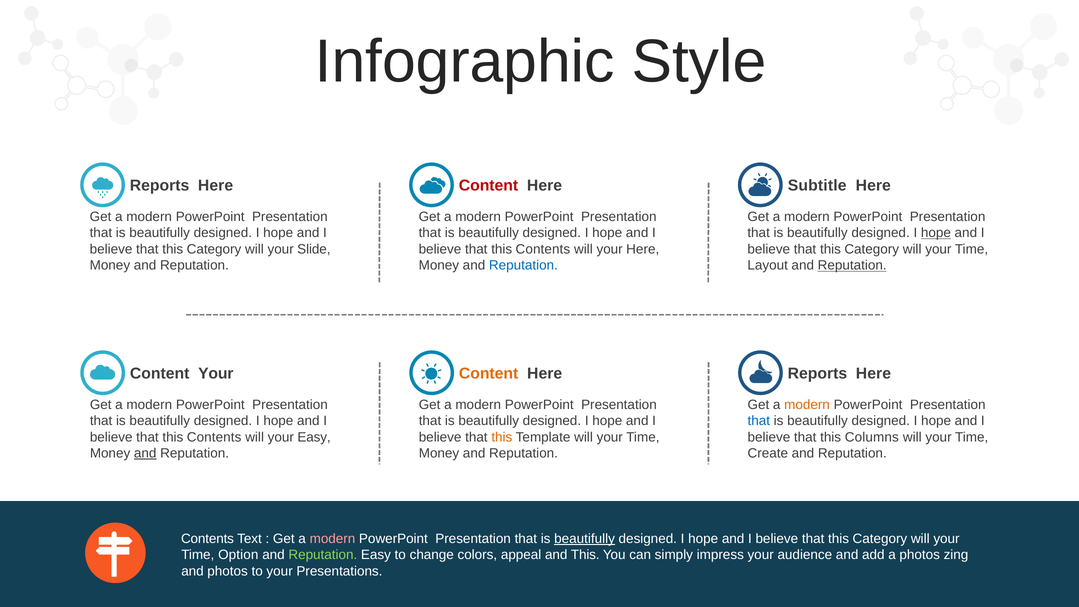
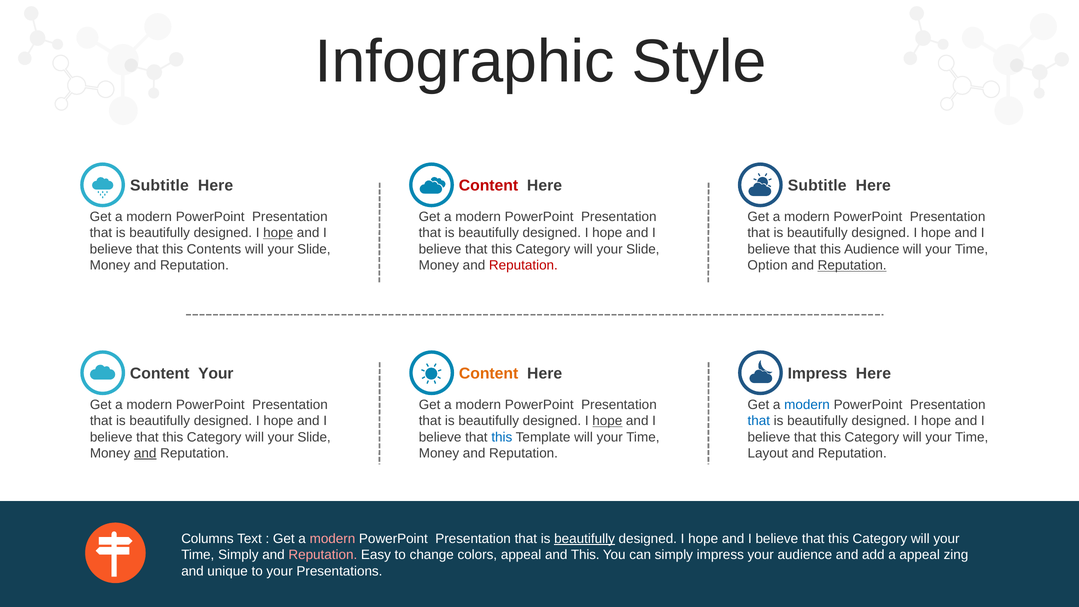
Reports at (160, 186): Reports -> Subtitle
hope at (278, 233) underline: none -> present
hope at (936, 233) underline: present -> none
Category at (214, 249): Category -> Contents
Contents at (543, 249): Contents -> Category
Here at (643, 249): Here -> Slide
Category at (872, 249): Category -> Audience
Reputation at (523, 265) colour: blue -> red
Layout: Layout -> Option
Reports at (817, 374): Reports -> Impress
modern at (807, 405) colour: orange -> blue
hope at (607, 421) underline: none -> present
Contents at (214, 437): Contents -> Category
Easy at (314, 437): Easy -> Slide
this at (502, 437) colour: orange -> blue
Columns at (872, 437): Columns -> Category
Create: Create -> Layout
Contents at (207, 539): Contents -> Columns
Time Option: Option -> Simply
Reputation at (323, 555) colour: light green -> pink
a photos: photos -> appeal
and photos: photos -> unique
